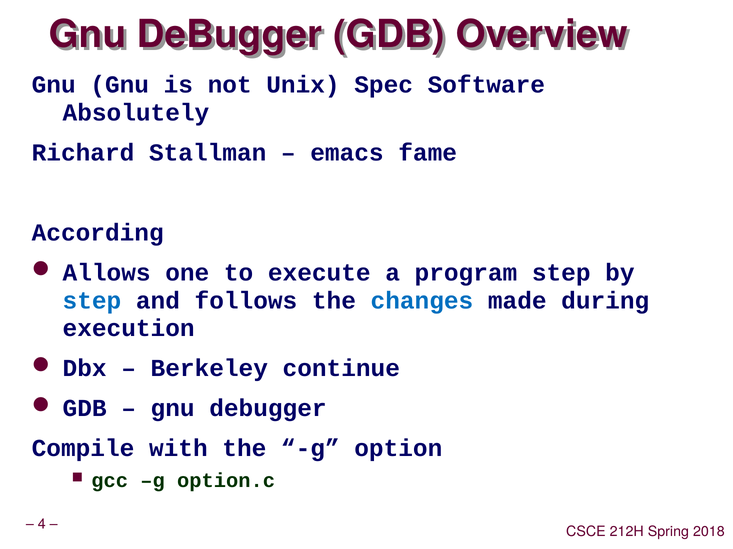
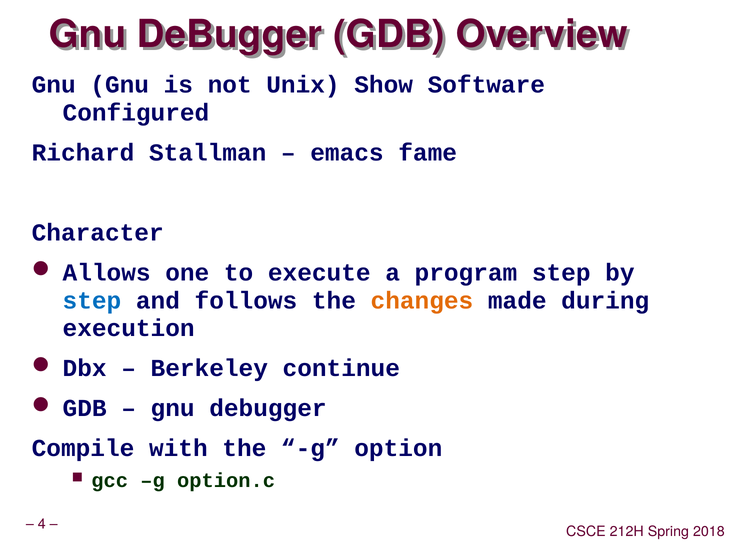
Spec: Spec -> Show
Absolutely: Absolutely -> Configured
According: According -> Character
changes colour: blue -> orange
